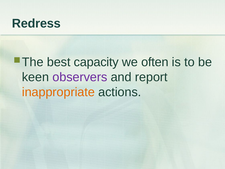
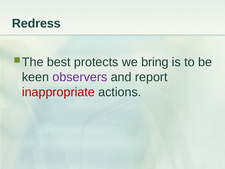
capacity: capacity -> protects
often: often -> bring
inappropriate colour: orange -> red
